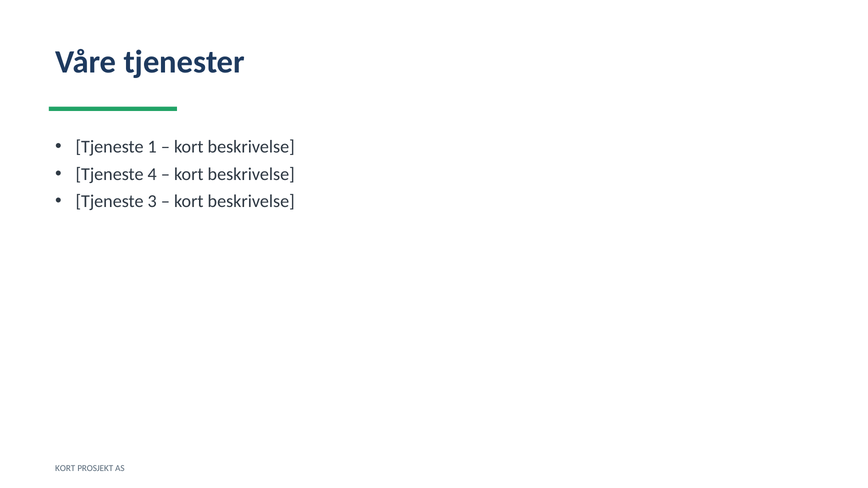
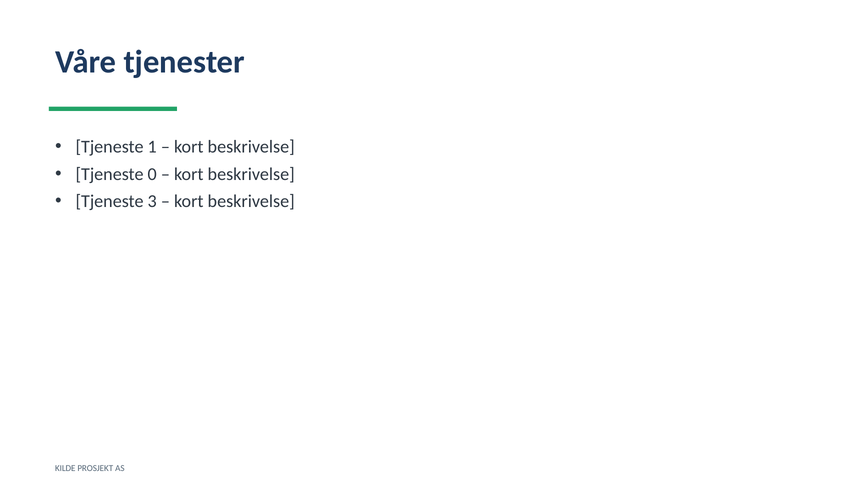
4: 4 -> 0
KORT at (65, 468): KORT -> KILDE
